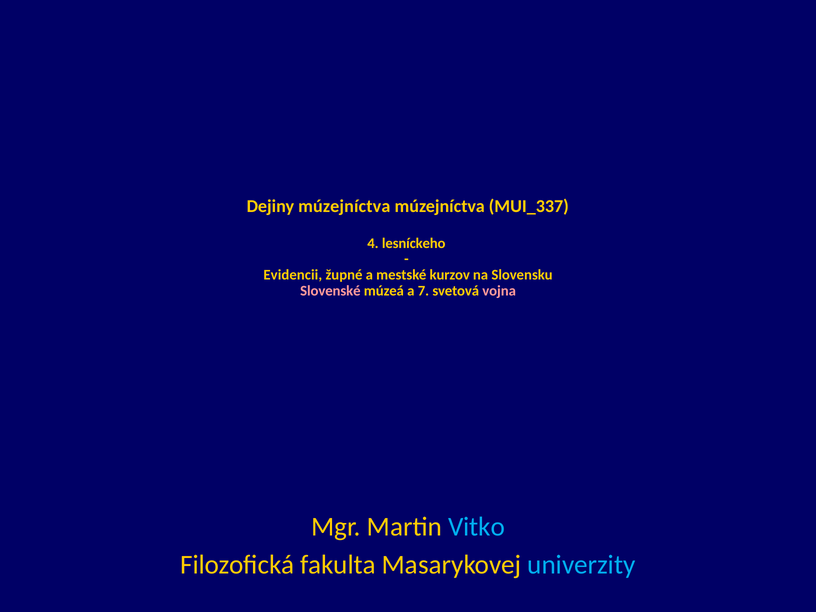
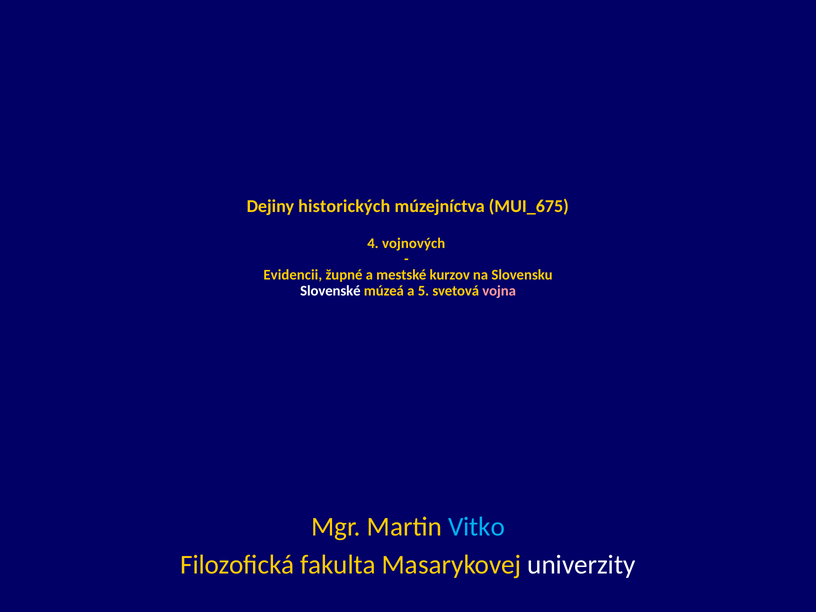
Dejiny múzejníctva: múzejníctva -> historických
MUI_337: MUI_337 -> MUI_675
lesníckeho: lesníckeho -> vojnových
Slovenské colour: pink -> white
7: 7 -> 5
univerzity colour: light blue -> white
